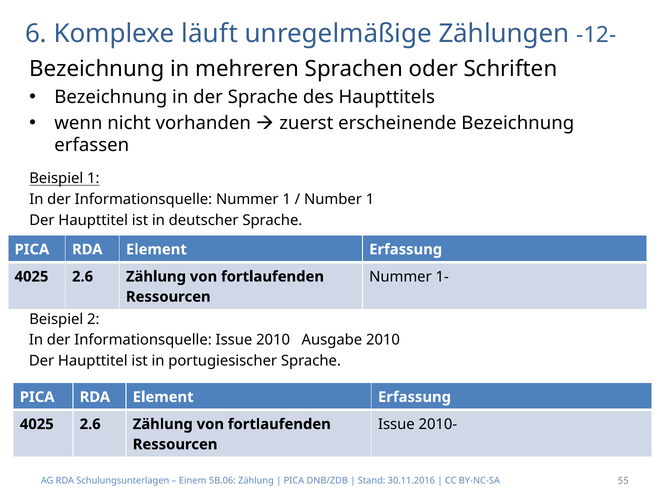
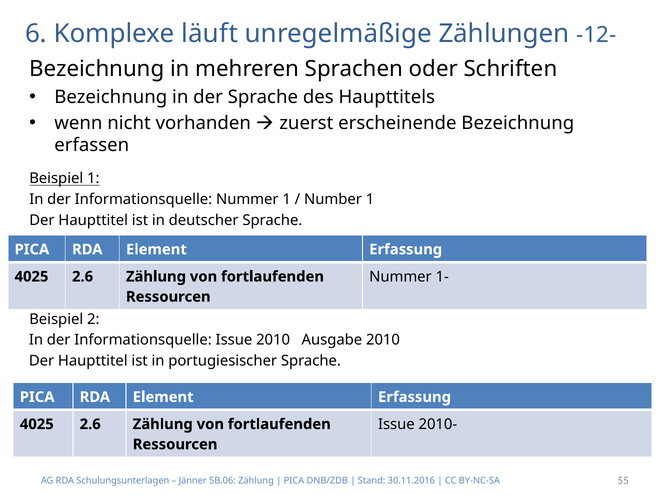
Einem: Einem -> Jänner
